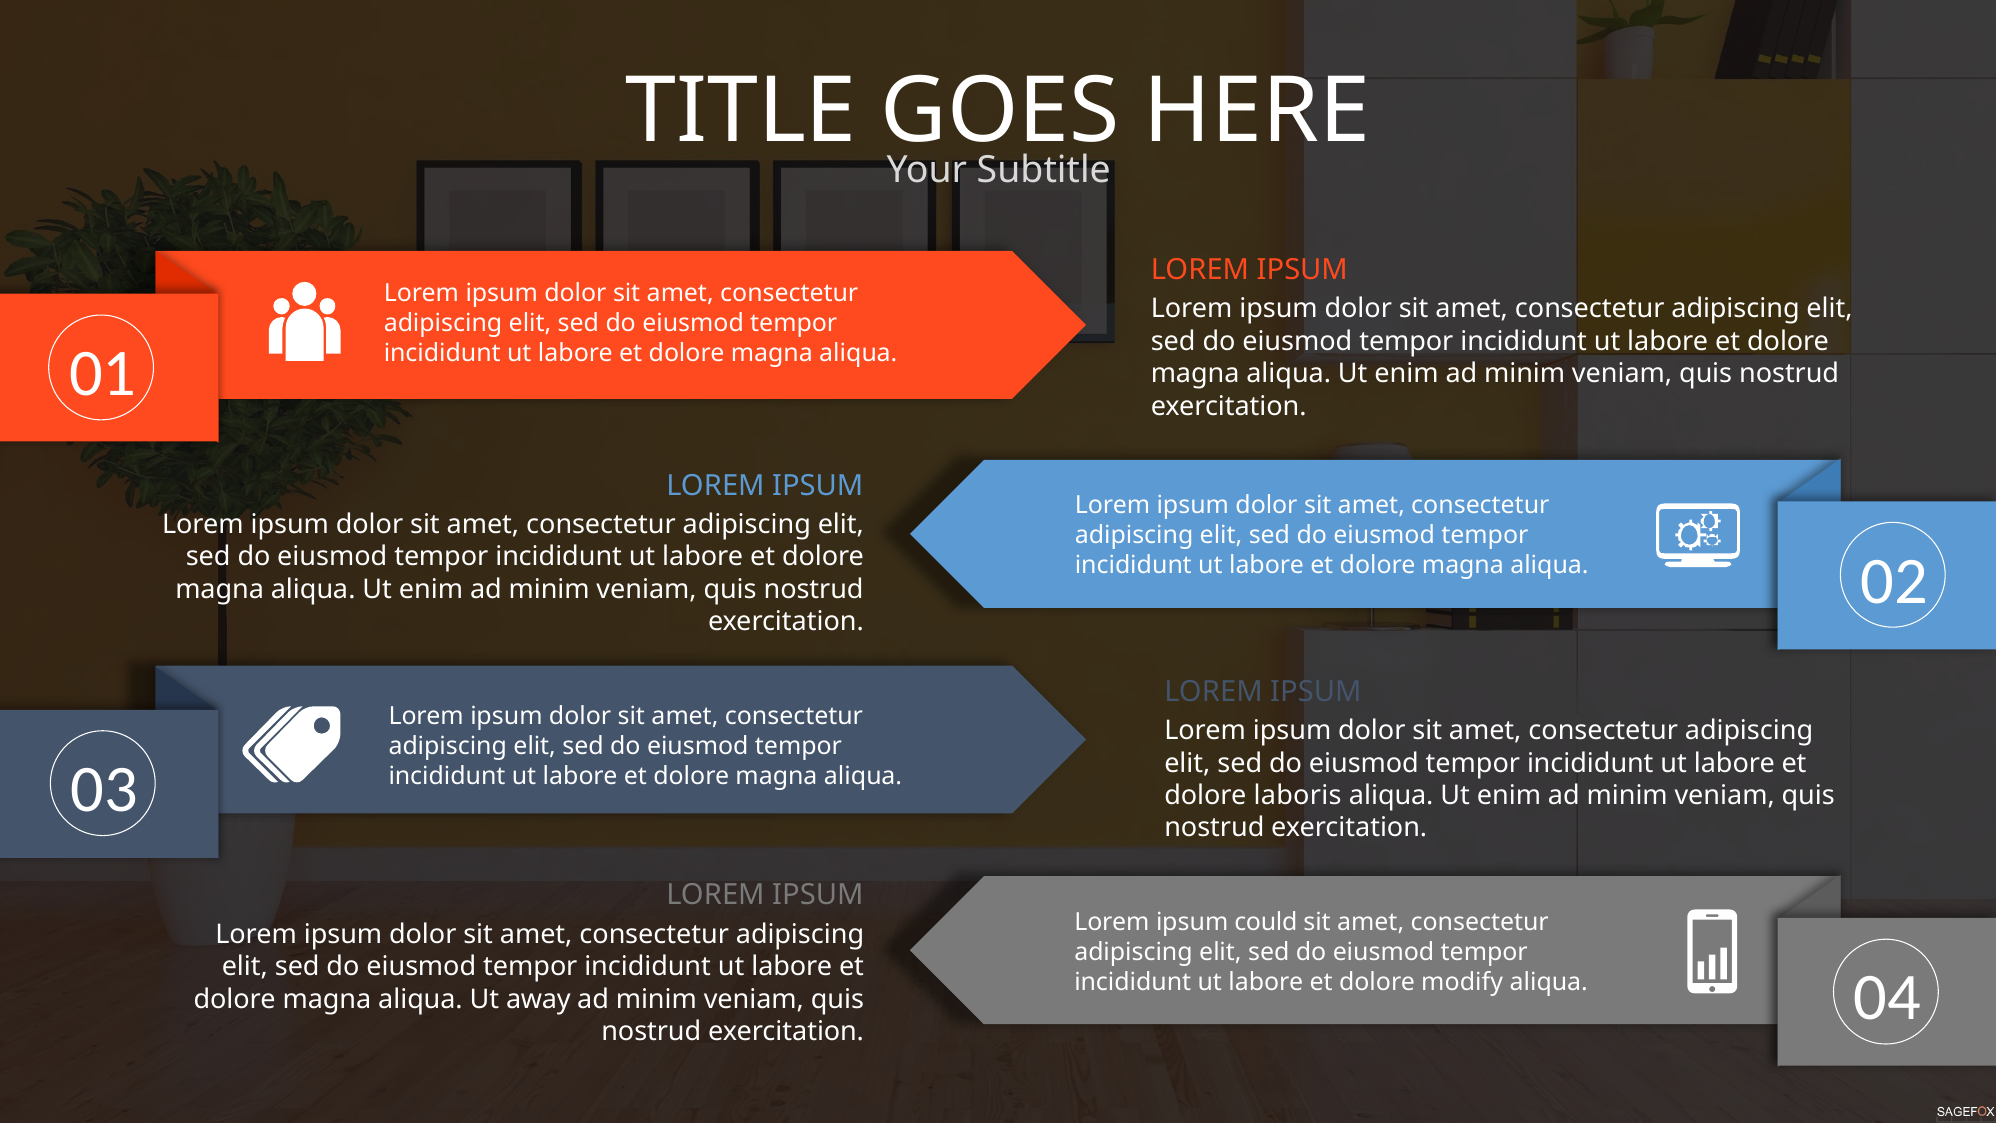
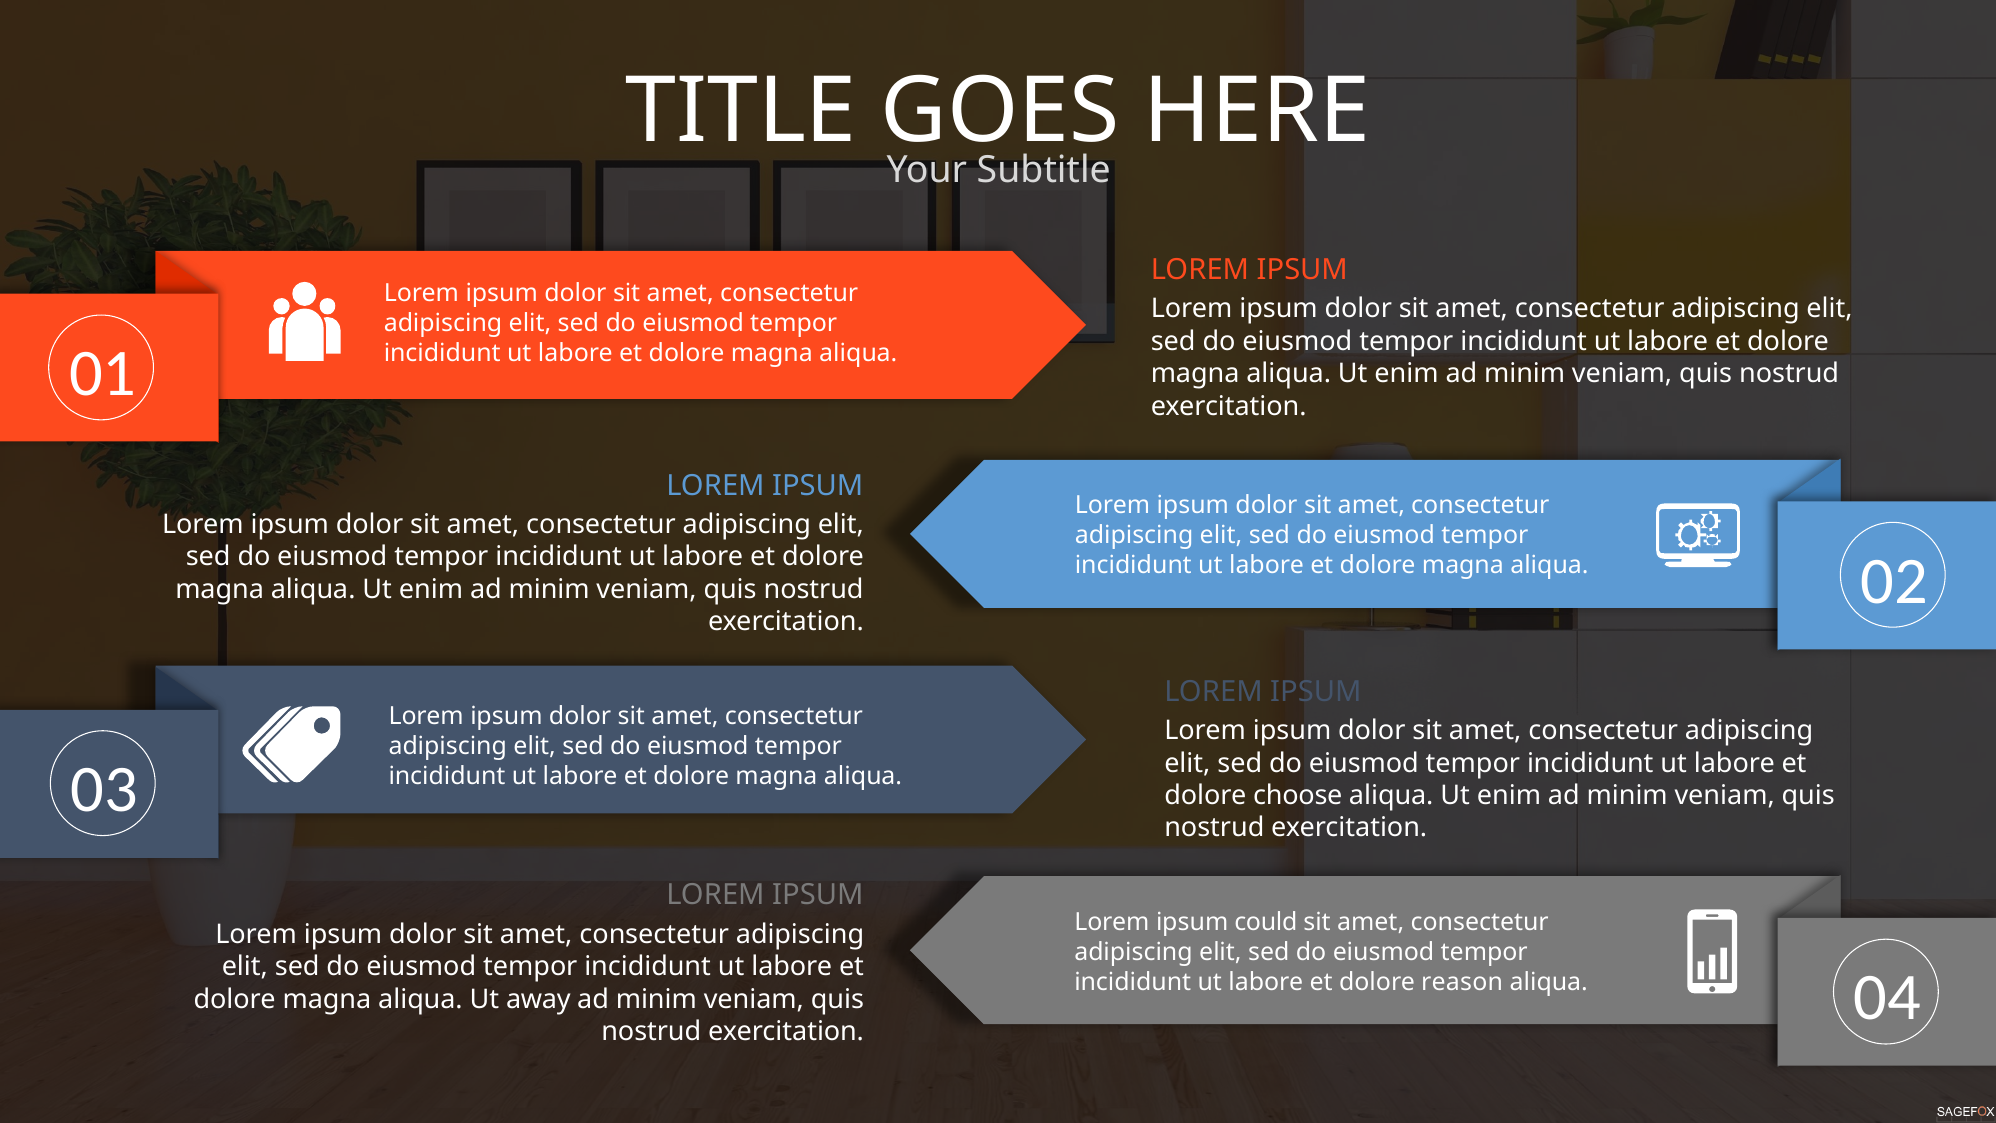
laboris: laboris -> choose
modify: modify -> reason
